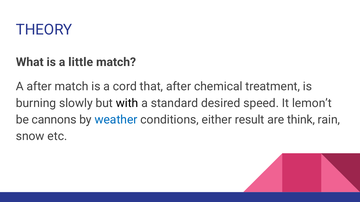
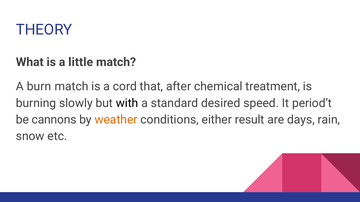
A after: after -> burn
lemon’t: lemon’t -> period’t
weather colour: blue -> orange
think: think -> days
